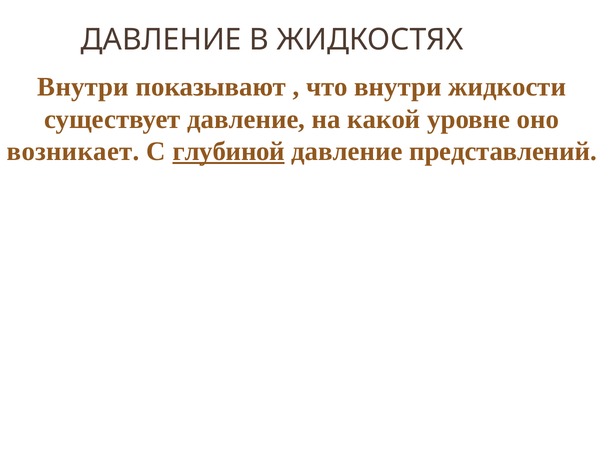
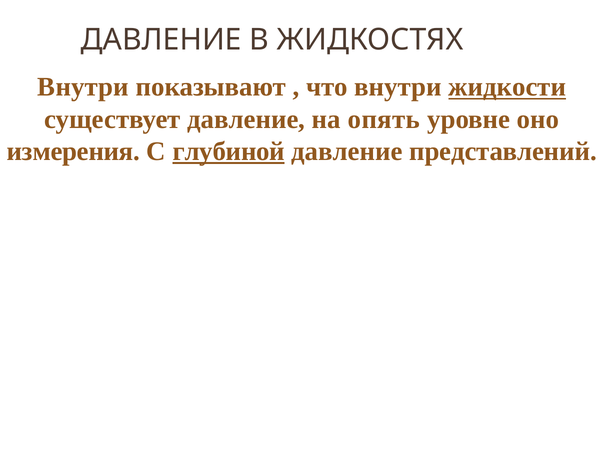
жидкости underline: none -> present
какой: какой -> опять
возникает: возникает -> измерения
